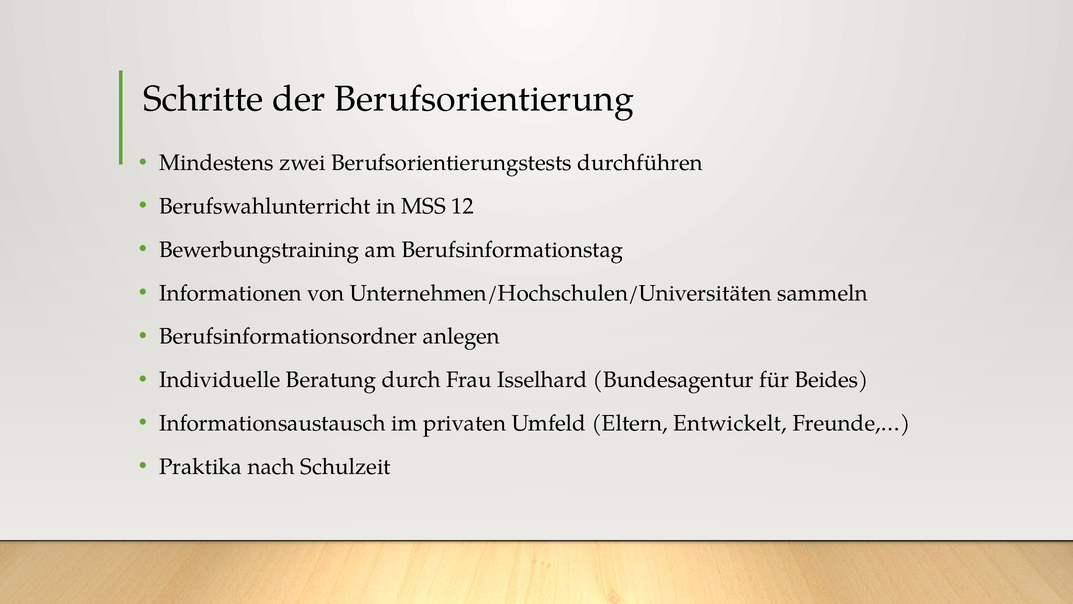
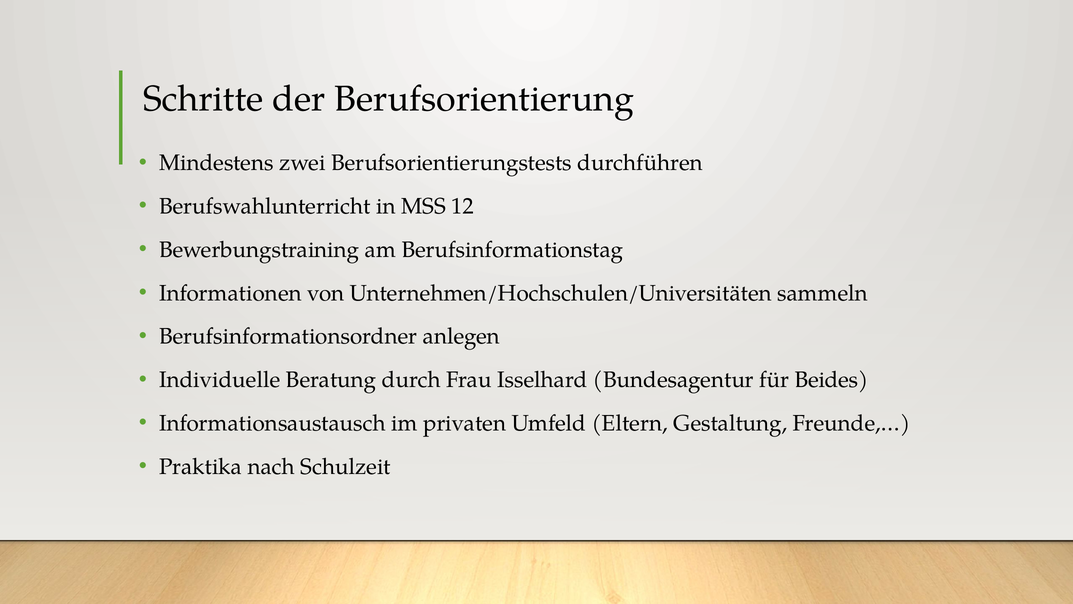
Entwickelt: Entwickelt -> Gestaltung
